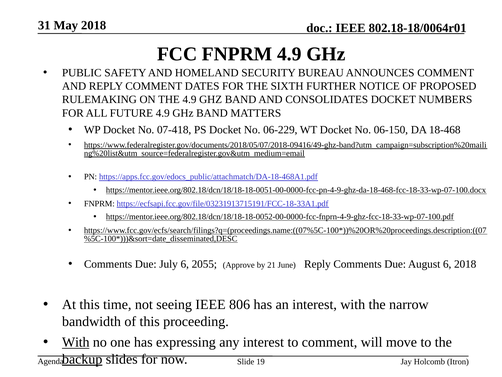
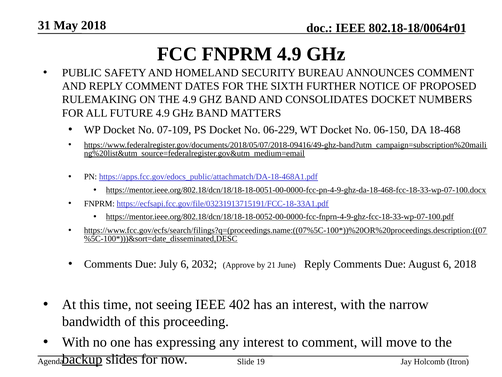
07-418: 07-418 -> 07-109
2055: 2055 -> 2032
806: 806 -> 402
With at (76, 342) underline: present -> none
